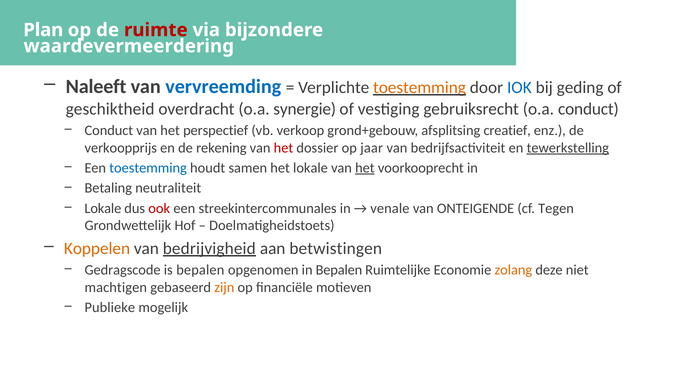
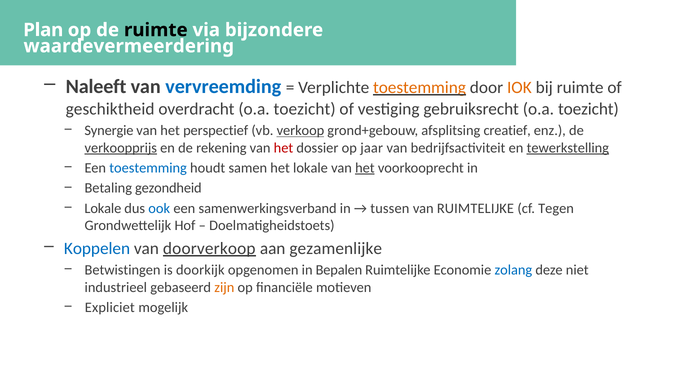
ruimte at (156, 30) colour: red -> black
IOK colour: blue -> orange
bij geding: geding -> ruimte
overdracht o.a synergie: synergie -> toezicht
gebruiksrecht o.a conduct: conduct -> toezicht
Conduct at (109, 130): Conduct -> Synergie
verkoop underline: none -> present
verkoopprijs underline: none -> present
neutraliteit: neutraliteit -> gezondheid
ook colour: red -> blue
streekintercommunales: streekintercommunales -> samenwerkingsverband
venale: venale -> tussen
van ONTEIGENDE: ONTEIGENDE -> RUIMTELIJKE
Koppelen colour: orange -> blue
bedrijvigheid: bedrijvigheid -> doorverkoop
betwistingen: betwistingen -> gezamenlijke
Gedragscode: Gedragscode -> Betwistingen
is bepalen: bepalen -> doorkijk
zolang colour: orange -> blue
machtigen: machtigen -> industrieel
Publieke: Publieke -> Expliciet
